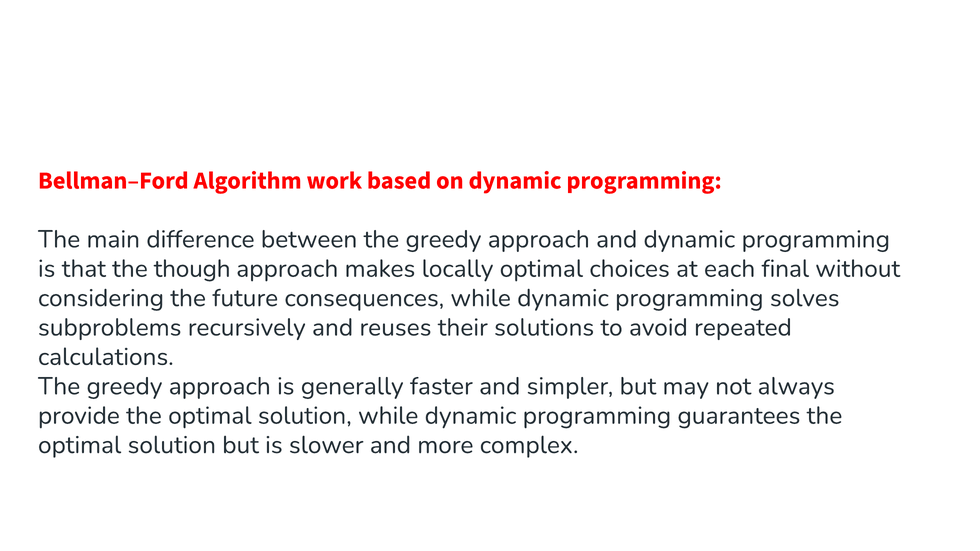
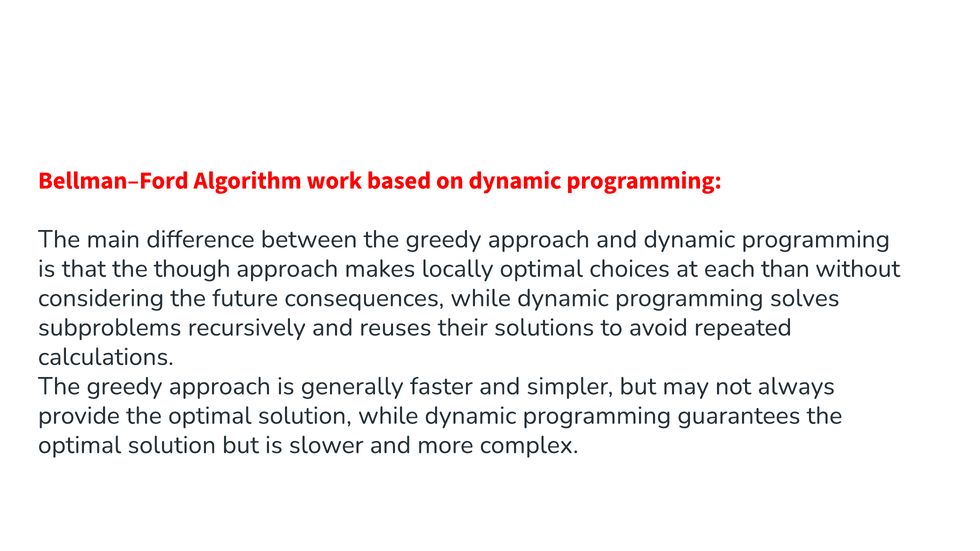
final: final -> than
